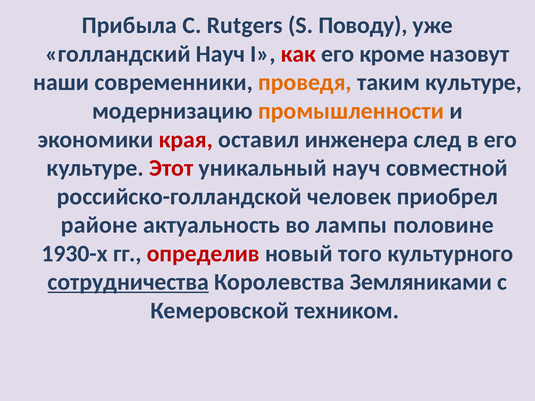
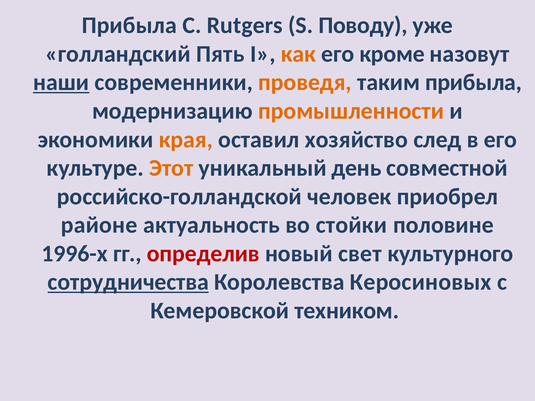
голландский Науч: Науч -> Пять
как colour: red -> orange
наши underline: none -> present
таким культуре: культуре -> прибыла
края colour: red -> orange
инженера: инженера -> хозяйство
Этот colour: red -> orange
уникальный науч: науч -> день
лампы: лампы -> стойки
1930-х: 1930-х -> 1996-х
того: того -> свет
Земляниками: Земляниками -> Керосиновых
